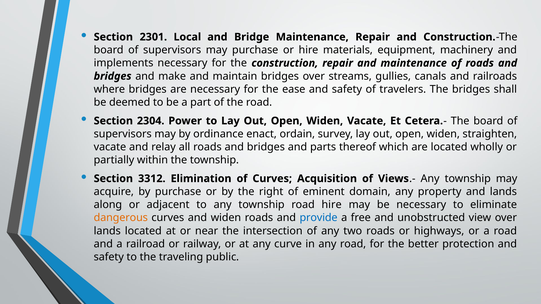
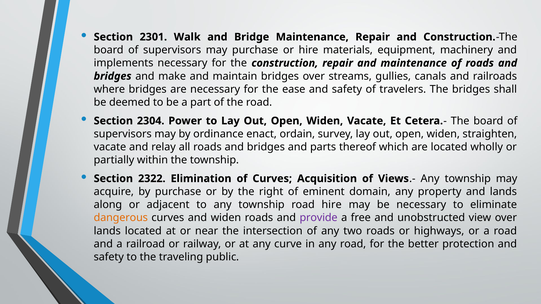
Local: Local -> Walk
3312: 3312 -> 2322
provide colour: blue -> purple
